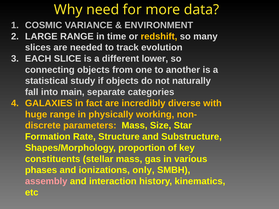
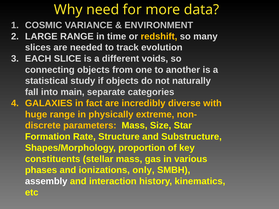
lower: lower -> voids
working: working -> extreme
assembly colour: pink -> white
